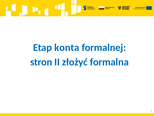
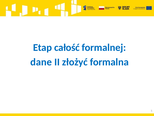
konta: konta -> całość
stron: stron -> dane
